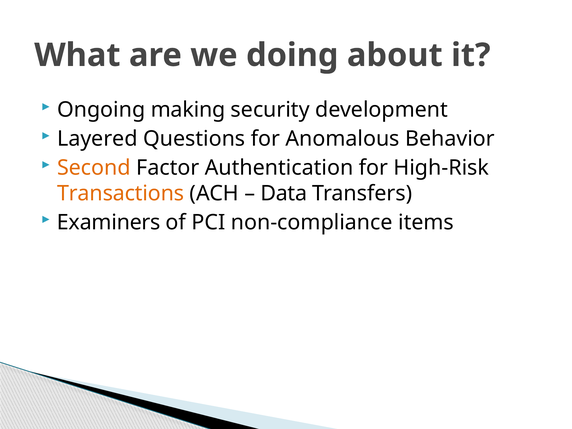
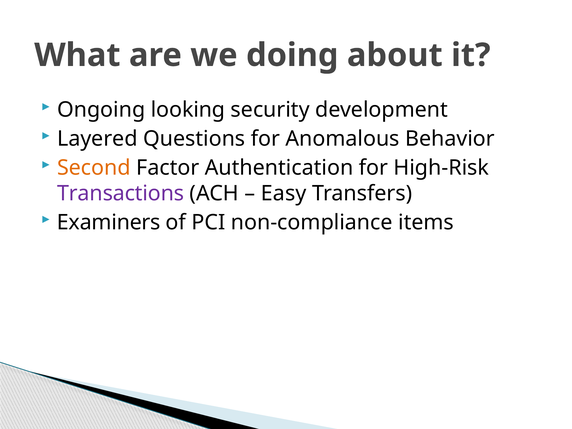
making: making -> looking
Transactions colour: orange -> purple
Data: Data -> Easy
